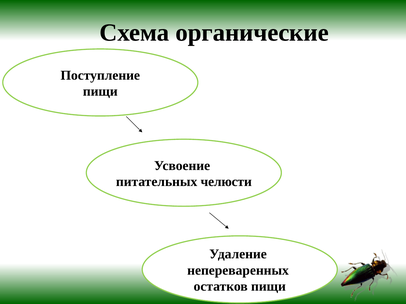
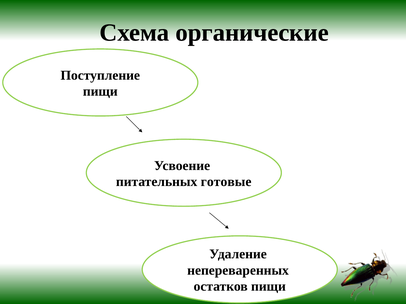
челюсти: челюсти -> готовые
